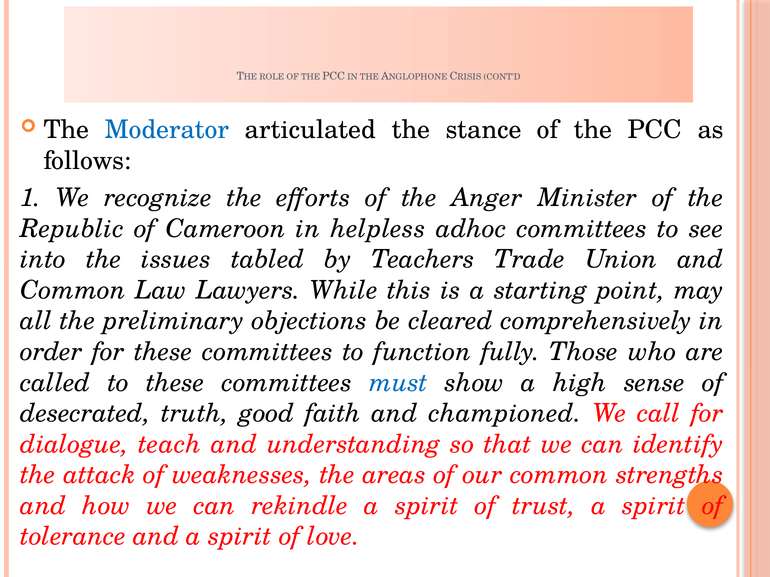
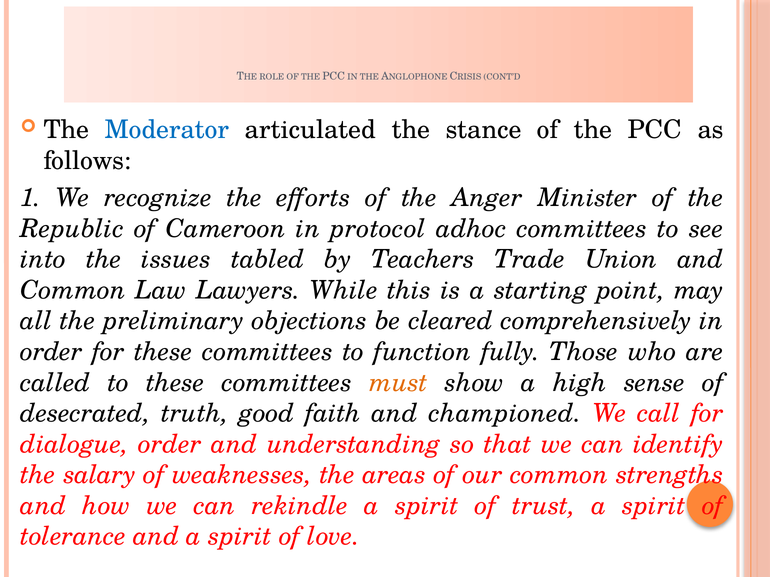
helpless: helpless -> protocol
must colour: blue -> orange
dialogue teach: teach -> order
attack: attack -> salary
